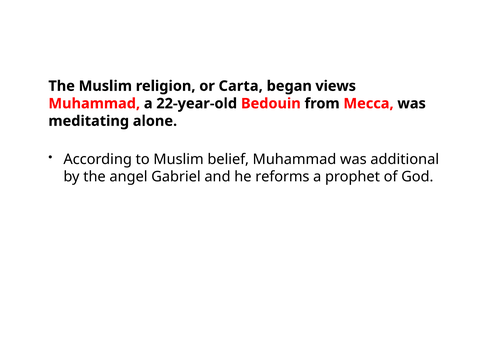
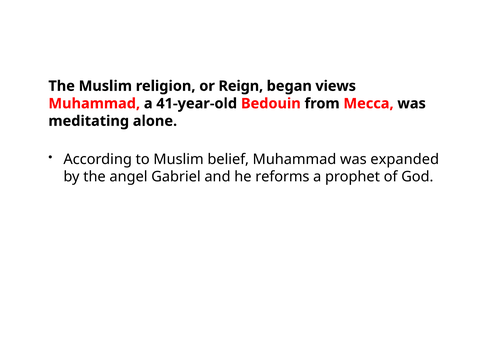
Carta: Carta -> Reign
22-year-old: 22-year-old -> 41-year-old
additional: additional -> expanded
